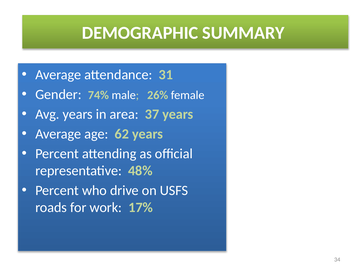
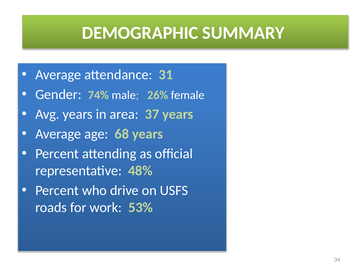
62: 62 -> 68
17%: 17% -> 53%
